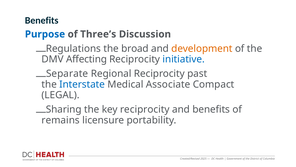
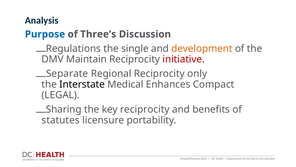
Benefits at (42, 20): Benefits -> Analysis
broad: broad -> single
Affecting: Affecting -> Maintain
initiative colour: blue -> red
past: past -> only
Interstate colour: blue -> black
Associate: Associate -> Enhances
remains: remains -> statutes
